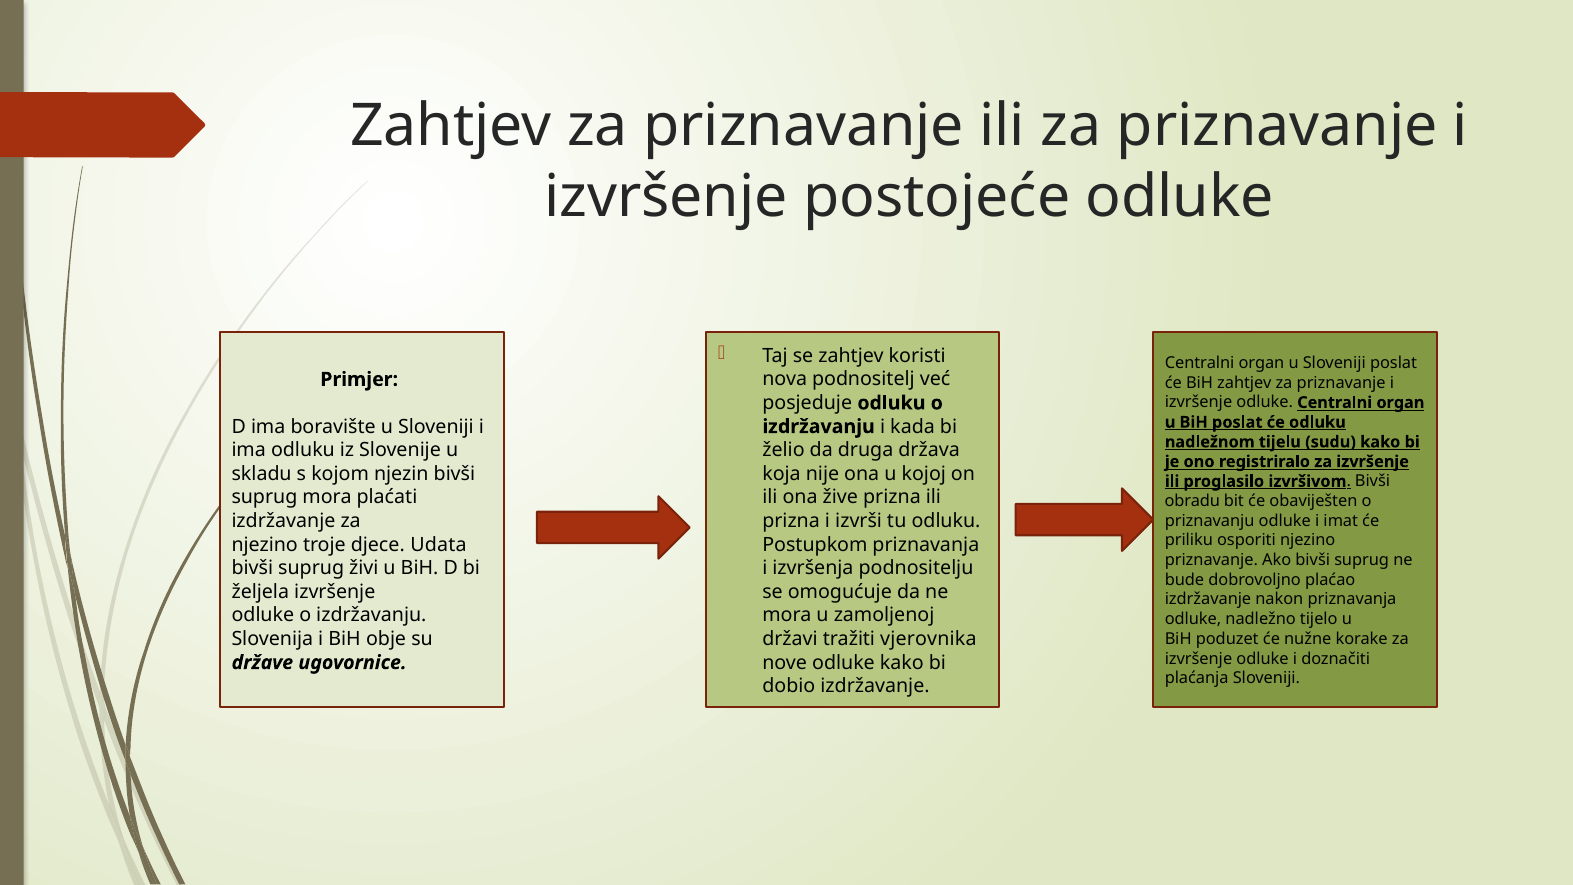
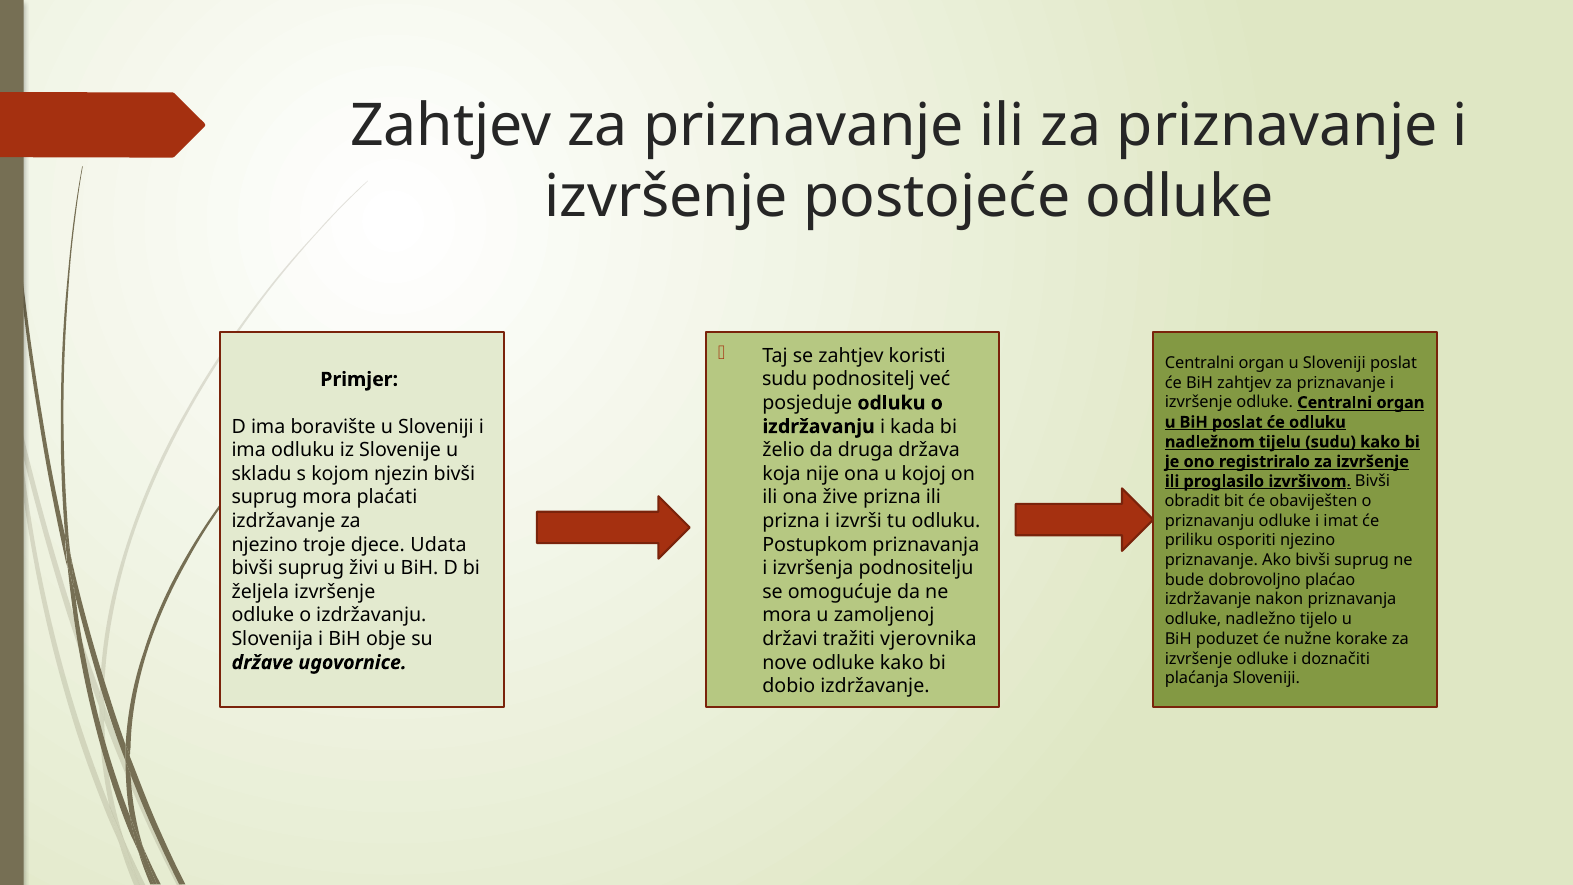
nova at (785, 379): nova -> sudu
obradu: obradu -> obradit
